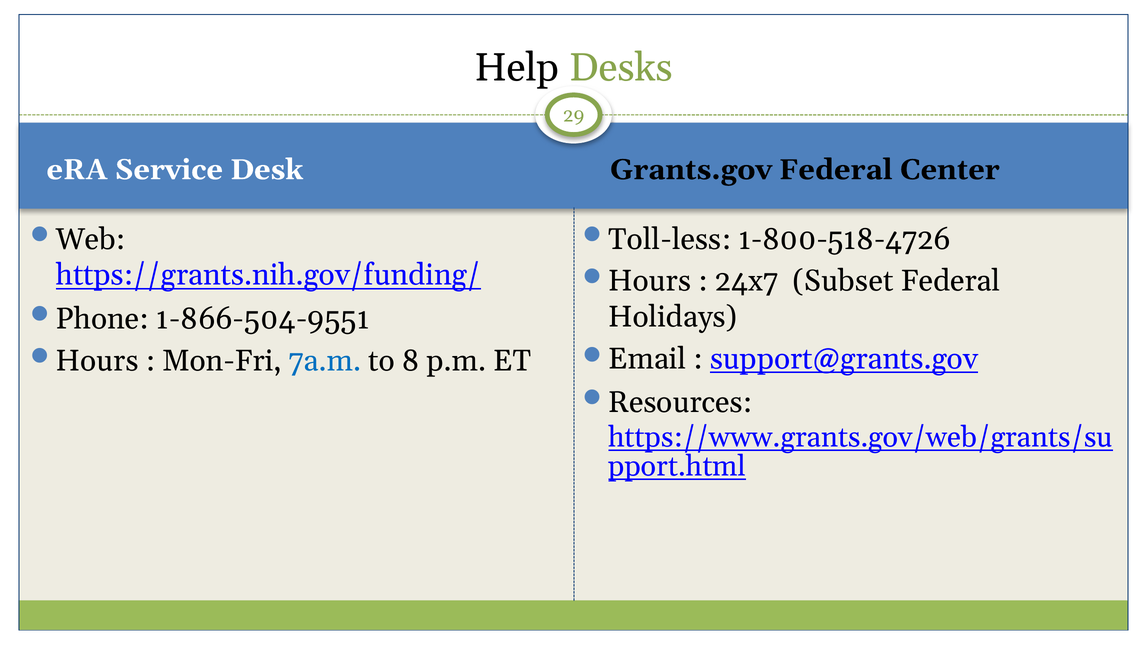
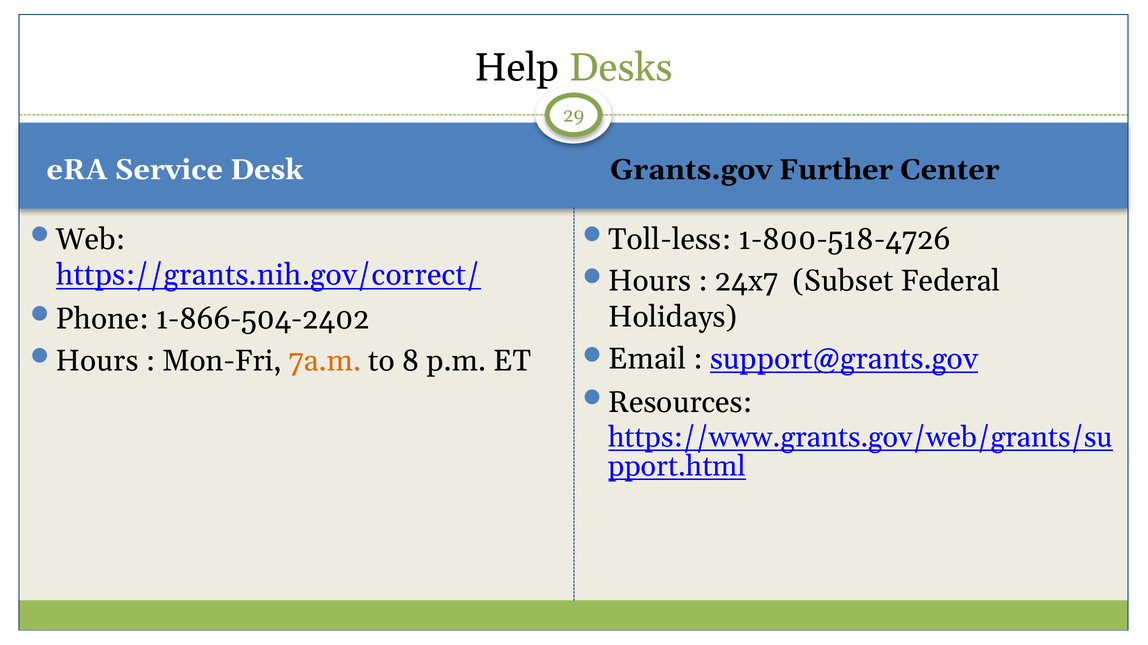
Grants.gov Federal: Federal -> Further
https://grants.nih.gov/funding/: https://grants.nih.gov/funding/ -> https://grants.nih.gov/correct/
1-866-504-9551: 1-866-504-9551 -> 1-866-504-2402
7a.m colour: blue -> orange
